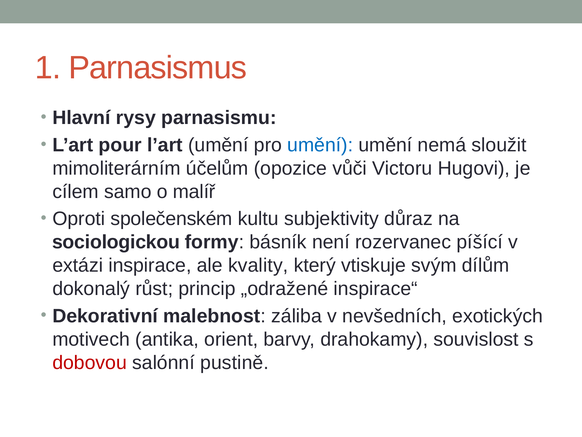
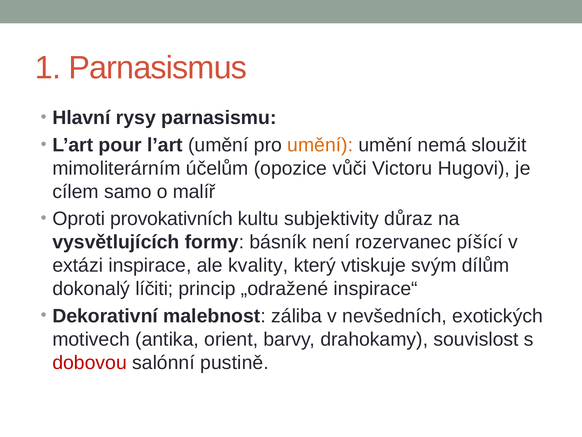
umění at (320, 145) colour: blue -> orange
společenském: společenském -> provokativních
sociologickou: sociologickou -> vysvětlujících
růst: růst -> líčiti
